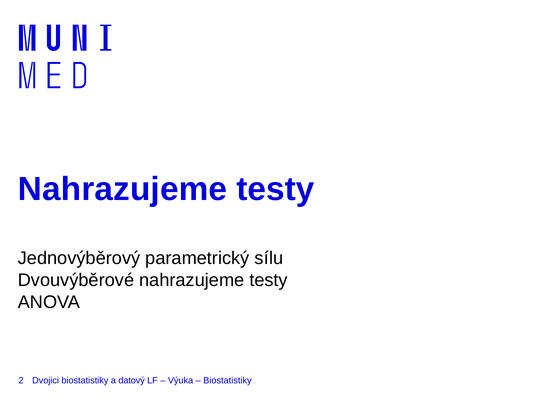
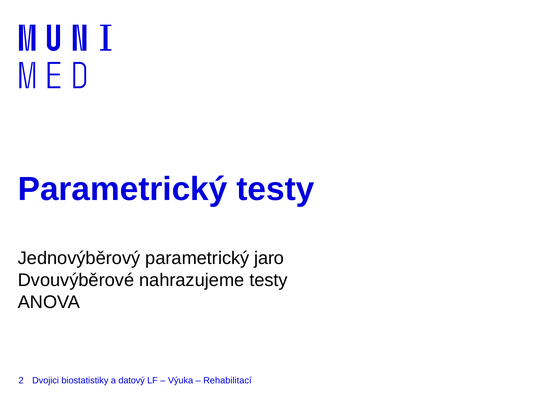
Nahrazujeme at (122, 189): Nahrazujeme -> Parametrický
sílu: sílu -> jaro
Biostatistiky at (227, 380): Biostatistiky -> Rehabilitací
